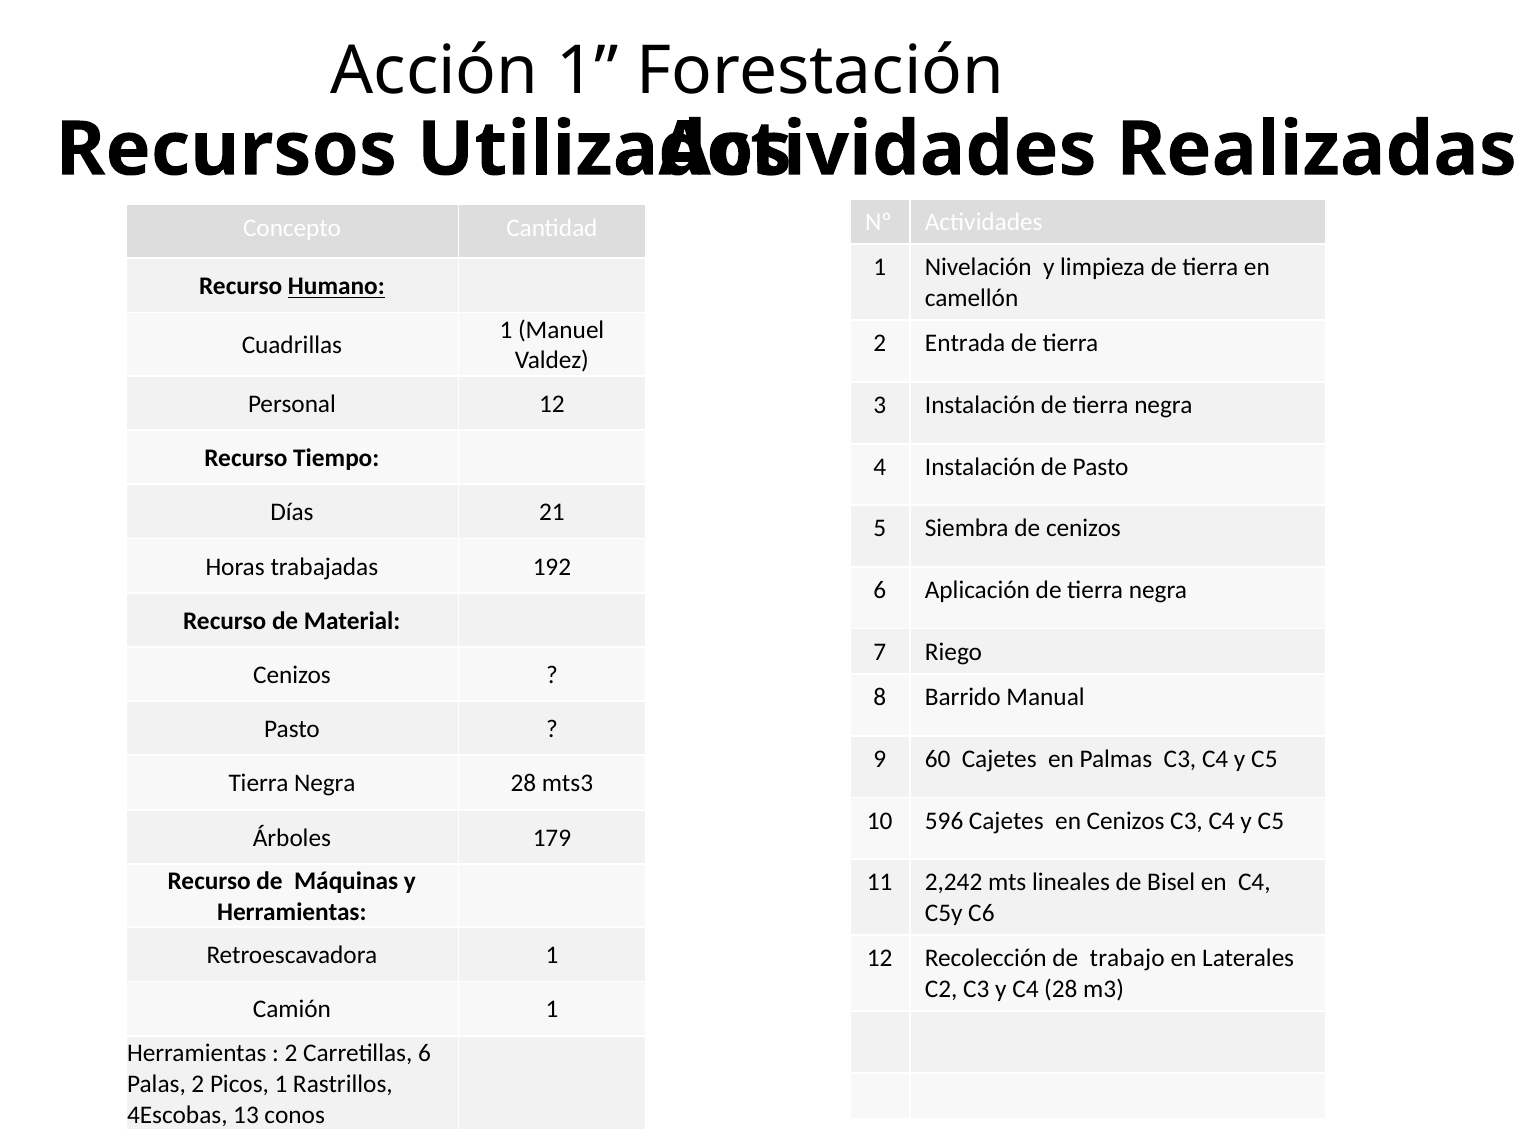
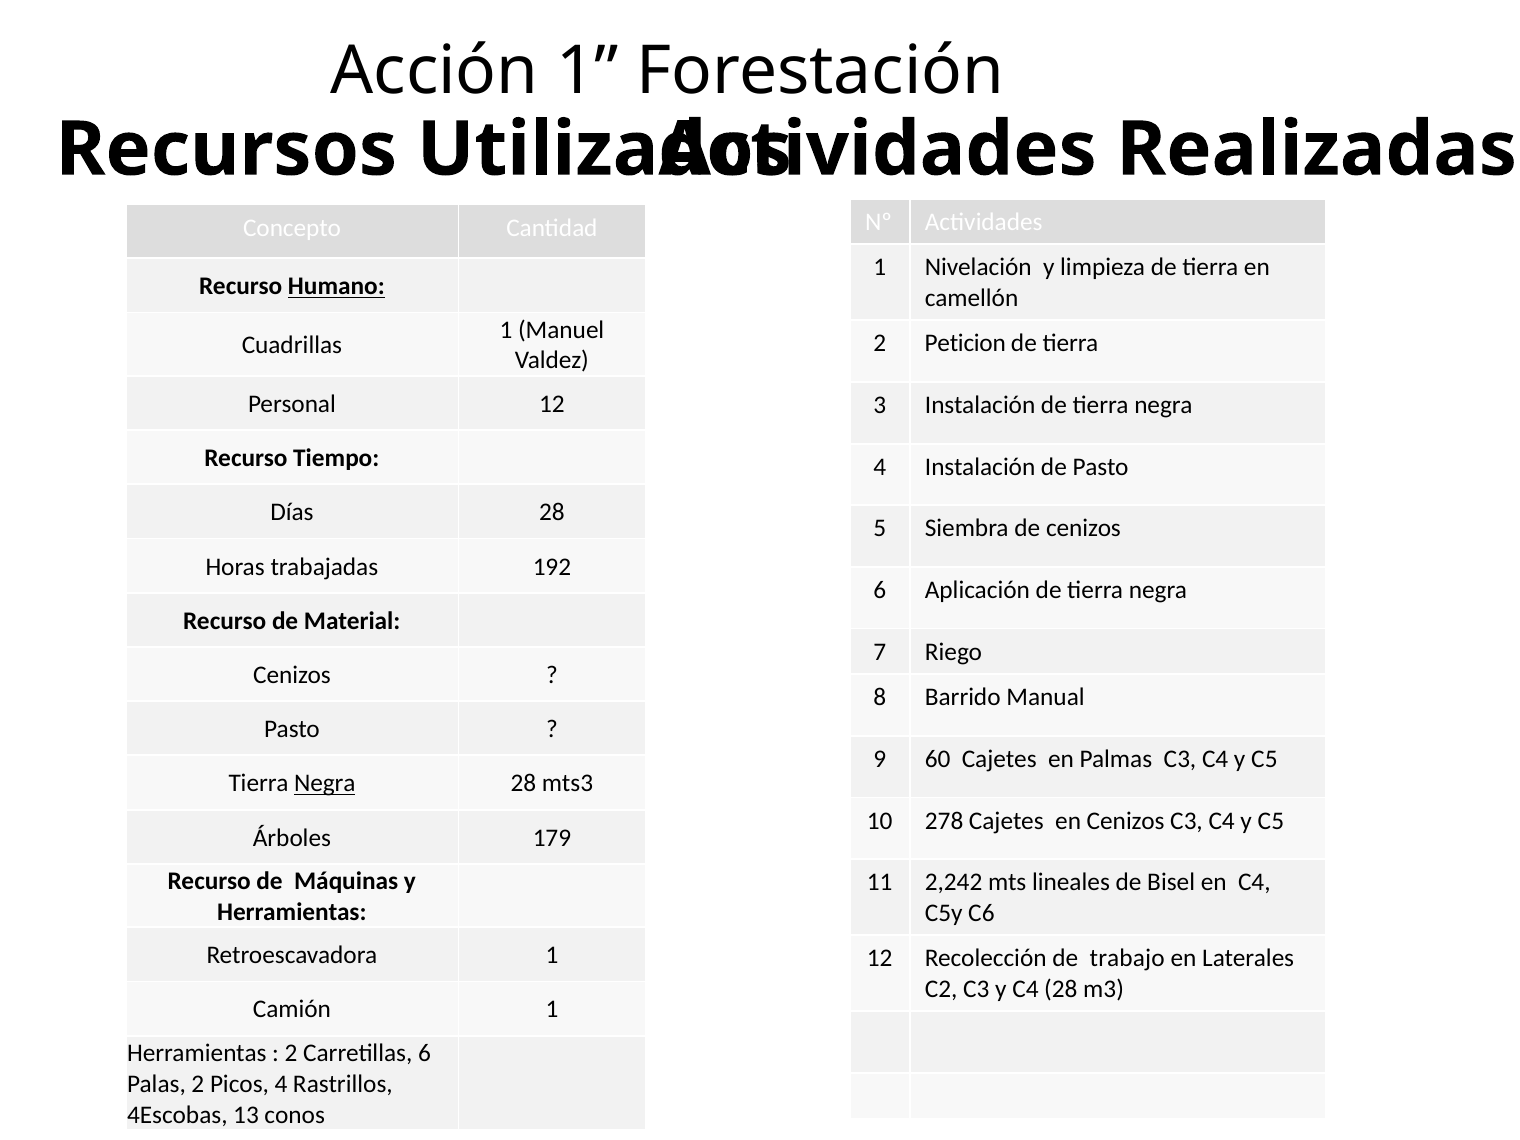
Entrada: Entrada -> Peticion
Días 21: 21 -> 28
Negra at (325, 784) underline: none -> present
596: 596 -> 278
Picos 1: 1 -> 4
